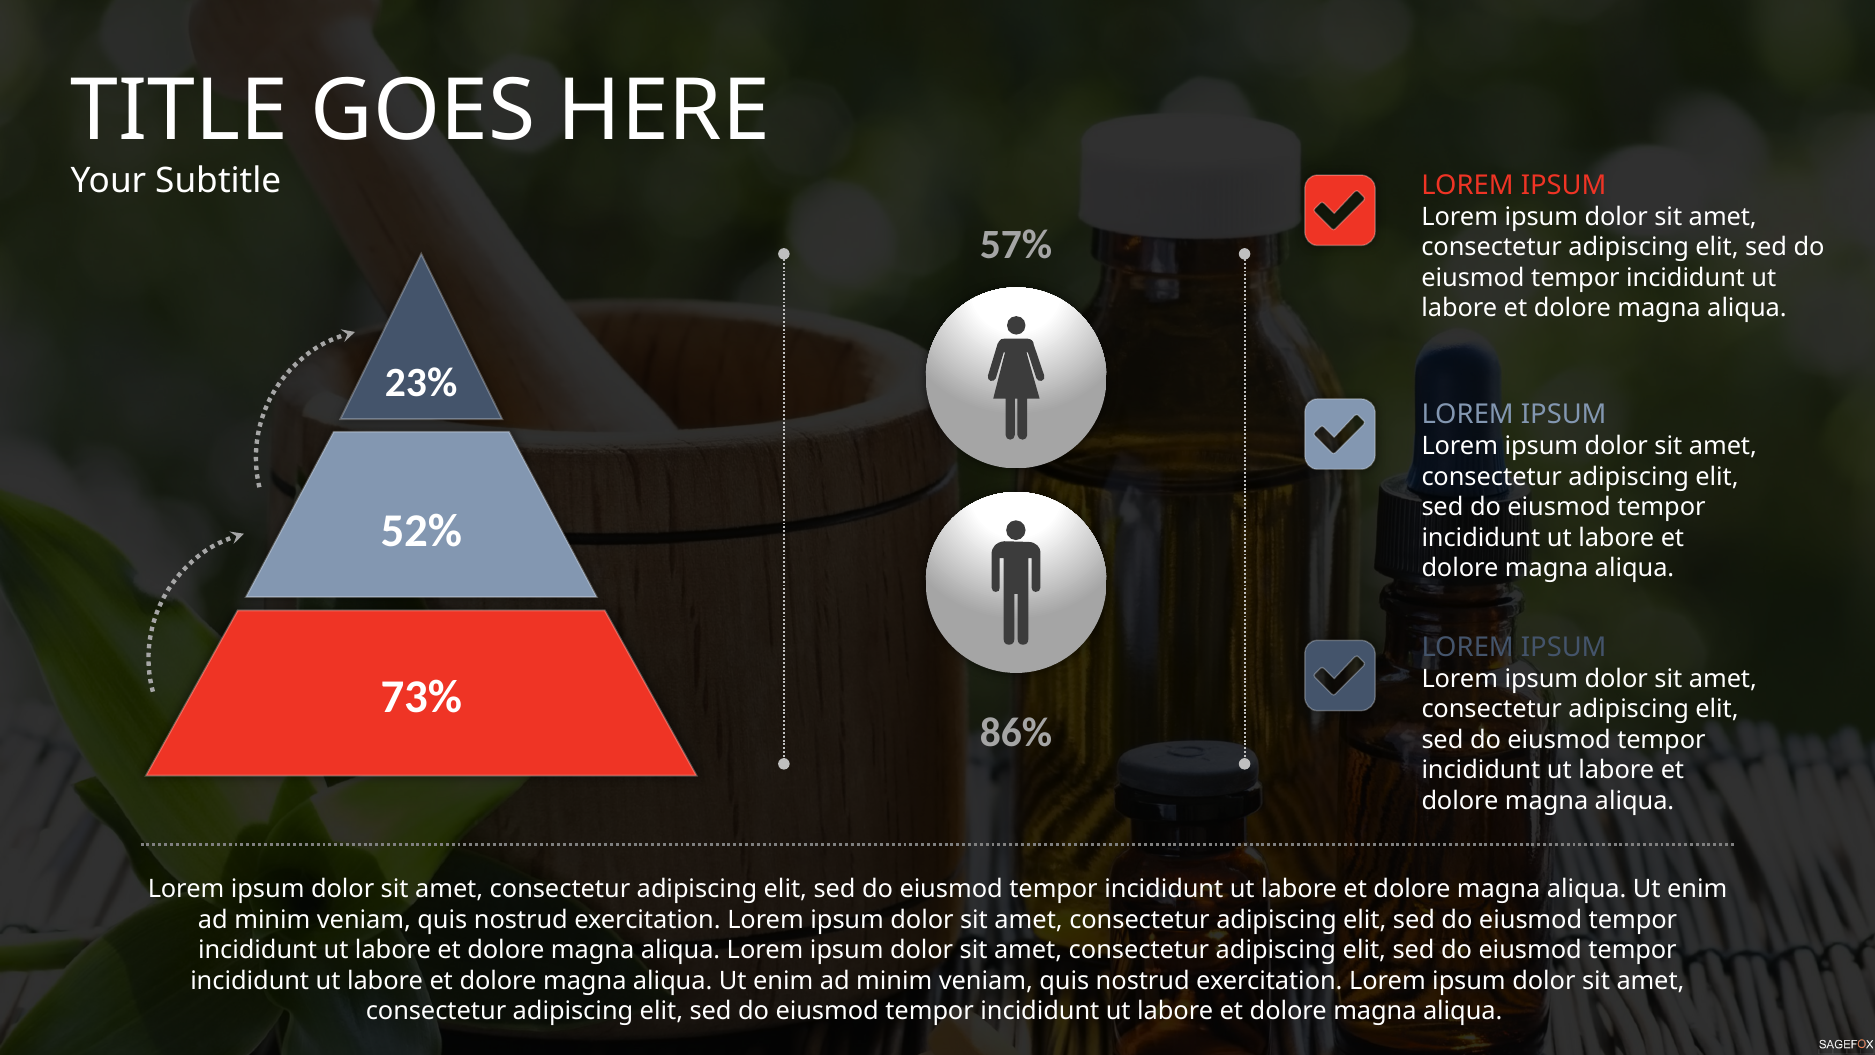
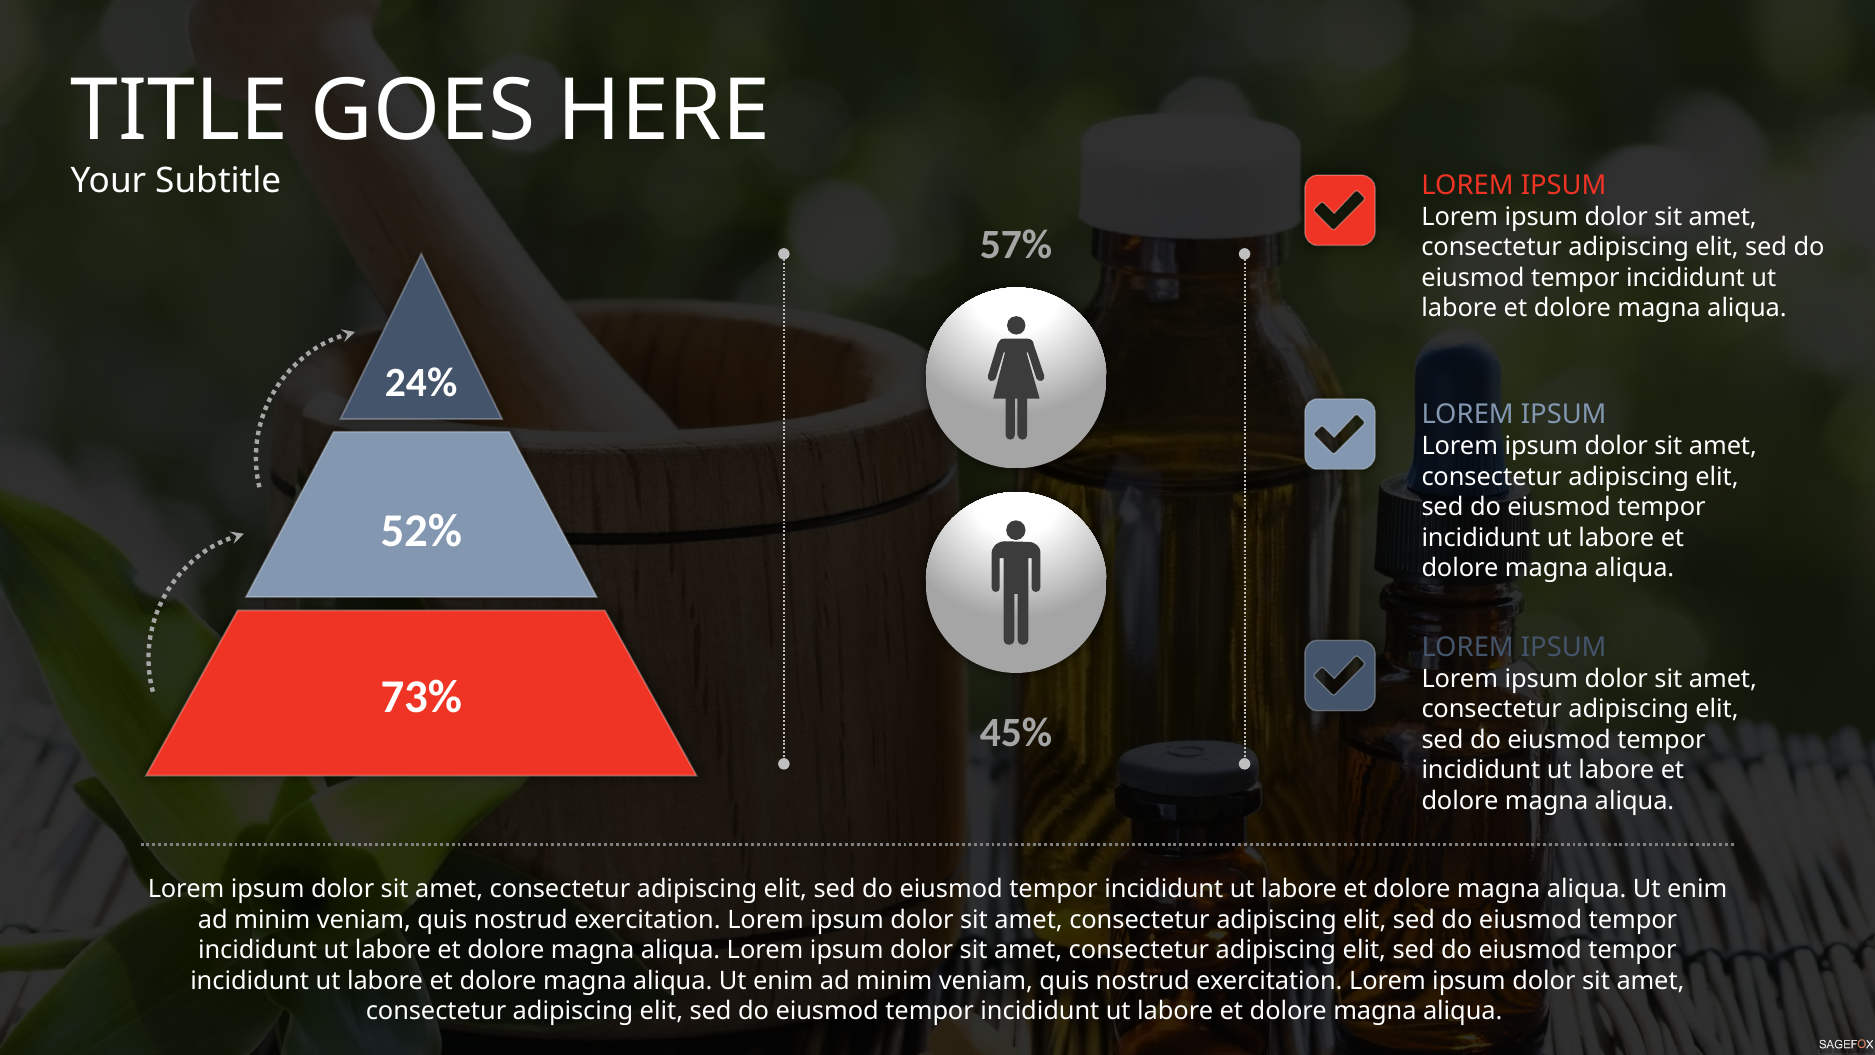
23%: 23% -> 24%
86%: 86% -> 45%
